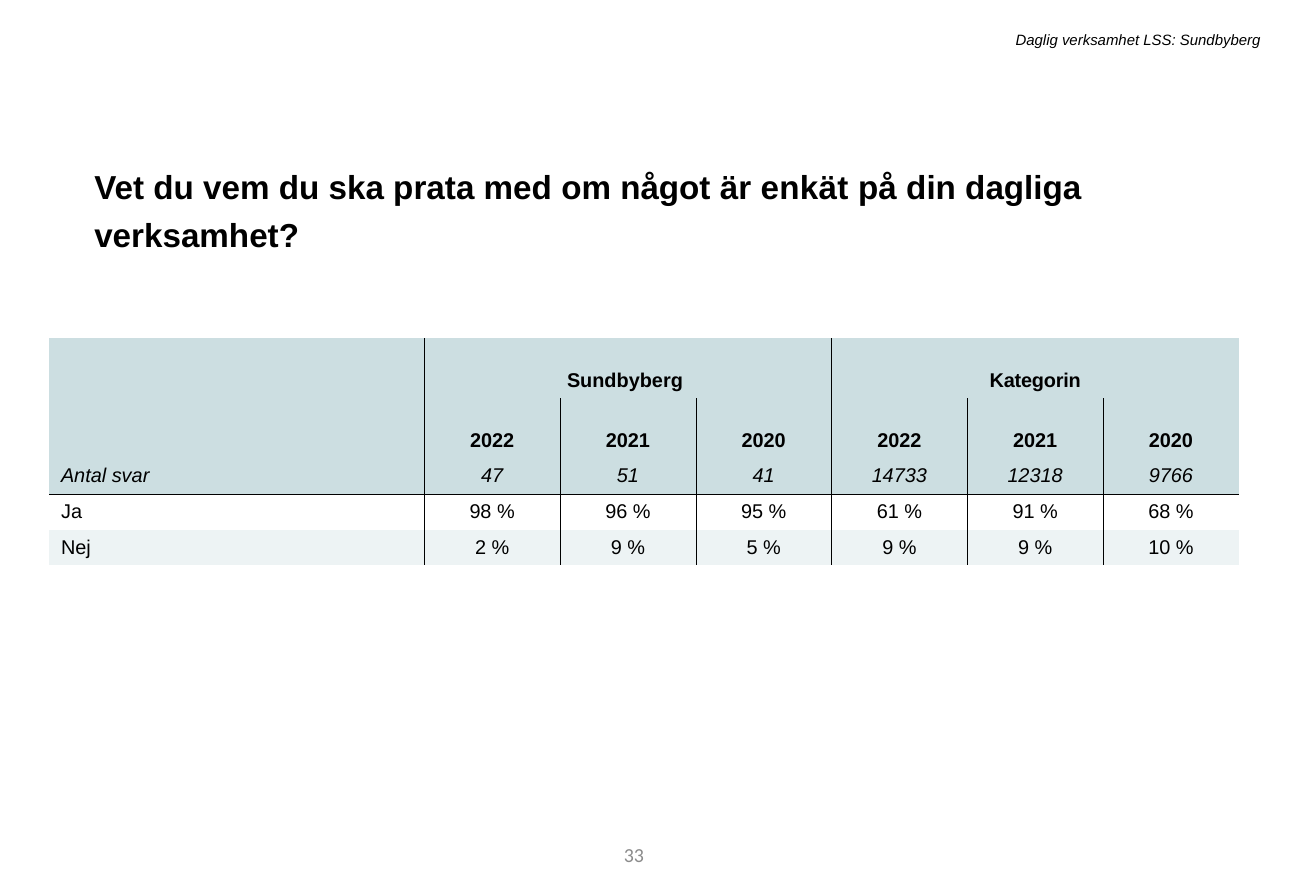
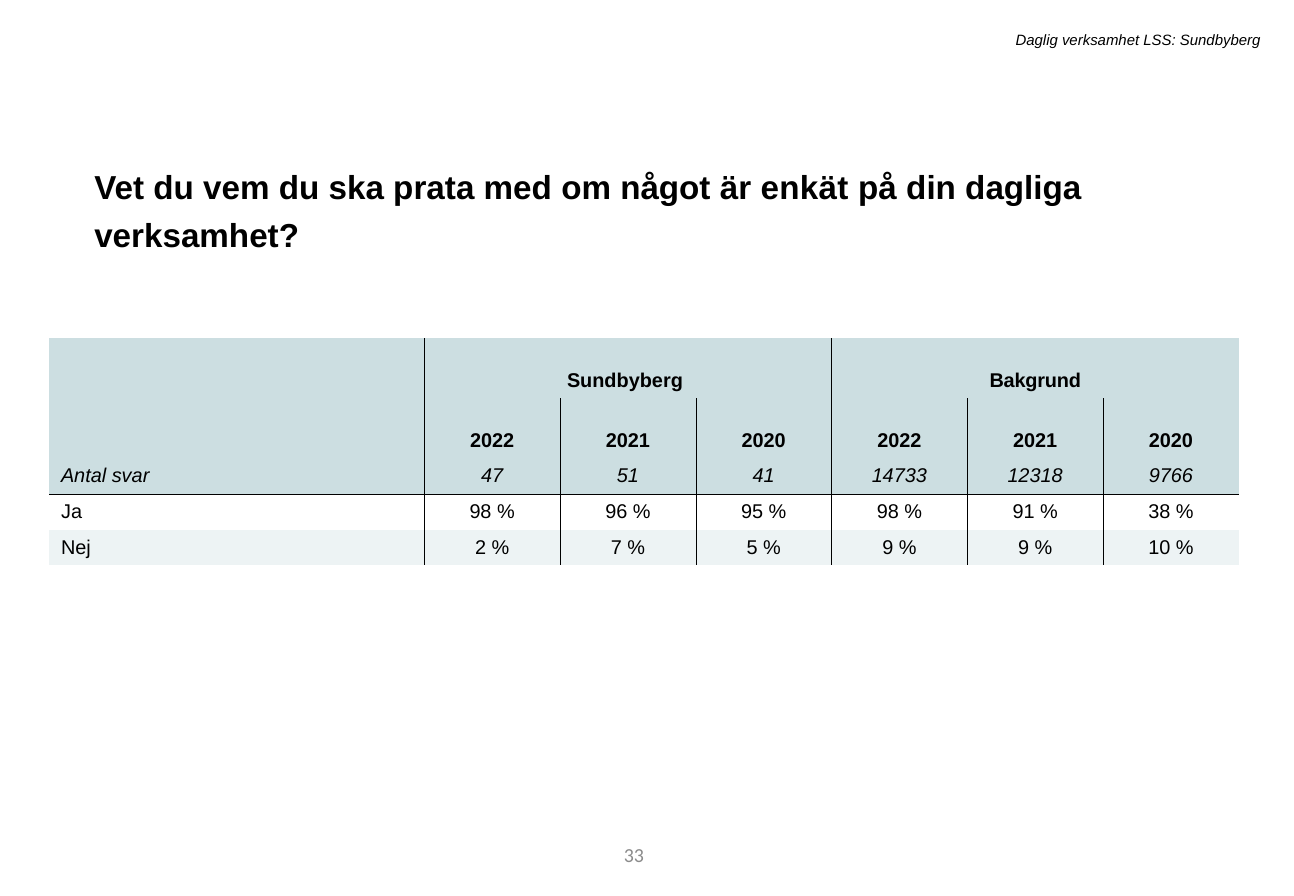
Kategorin: Kategorin -> Bakgrund
61 at (888, 512): 61 -> 98
68: 68 -> 38
9 at (616, 548): 9 -> 7
